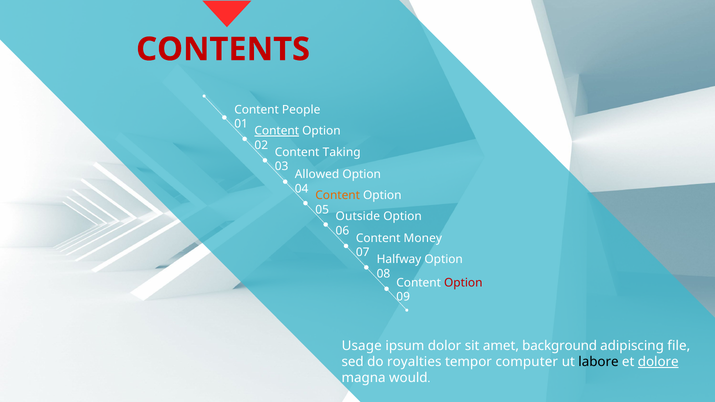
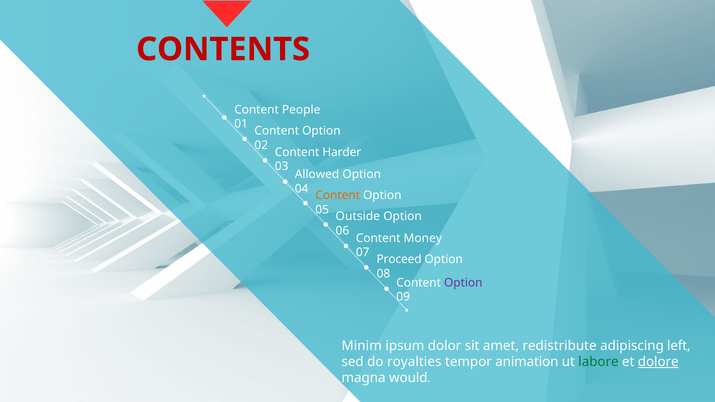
Content at (277, 131) underline: present -> none
Taking: Taking -> Harder
Halfway: Halfway -> Proceed
Option at (463, 283) colour: red -> purple
Usage: Usage -> Minim
background: background -> redistribute
file: file -> left
computer: computer -> animation
labore colour: black -> green
